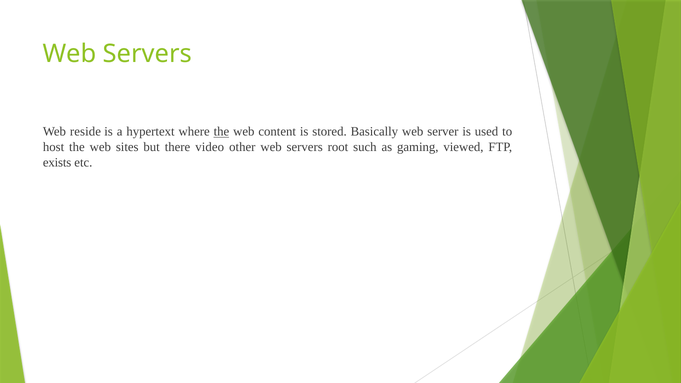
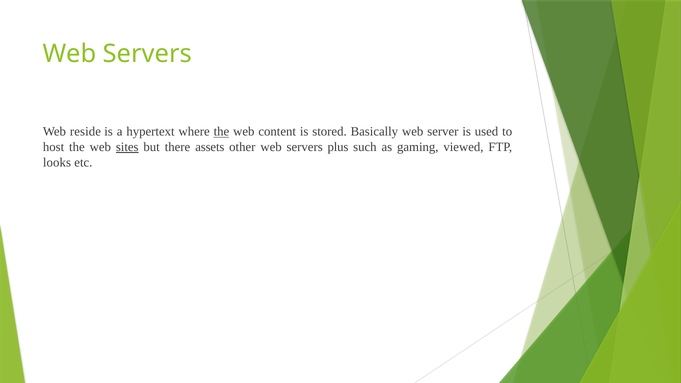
sites underline: none -> present
video: video -> assets
root: root -> plus
exists: exists -> looks
